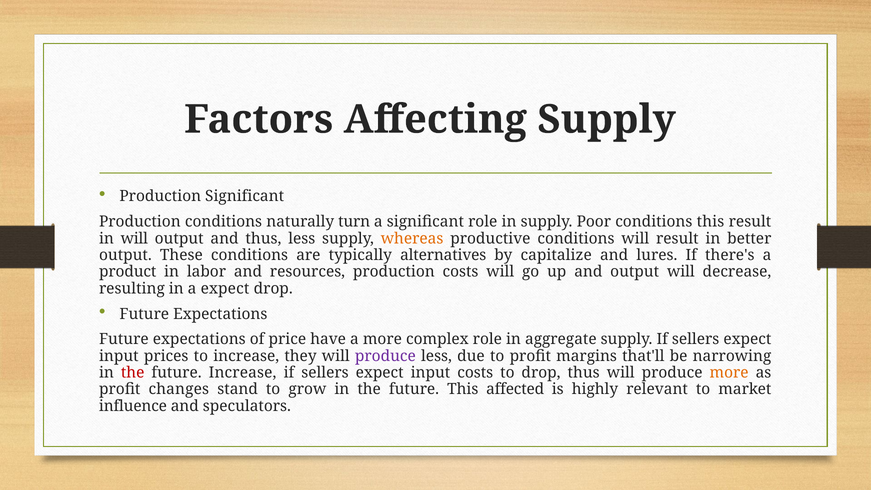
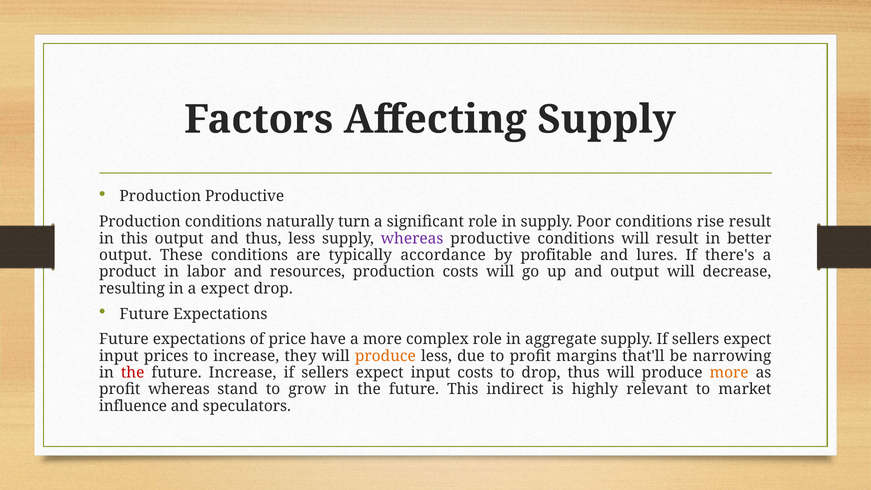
Production Significant: Significant -> Productive
conditions this: this -> rise
in will: will -> this
whereas at (412, 238) colour: orange -> purple
alternatives: alternatives -> accordance
capitalize: capitalize -> profitable
produce at (385, 356) colour: purple -> orange
profit changes: changes -> whereas
affected: affected -> indirect
